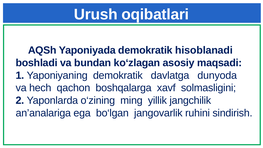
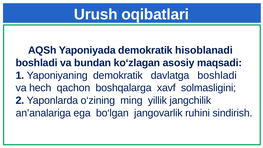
davlatga dunyoda: dunyoda -> boshladi
